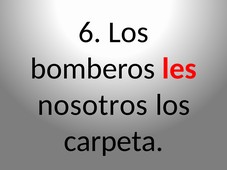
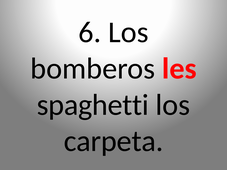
nosotros: nosotros -> spaghetti
